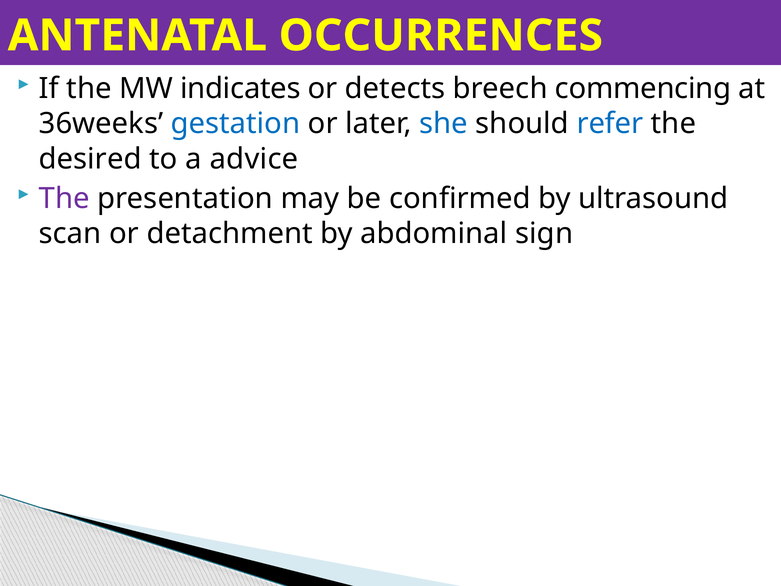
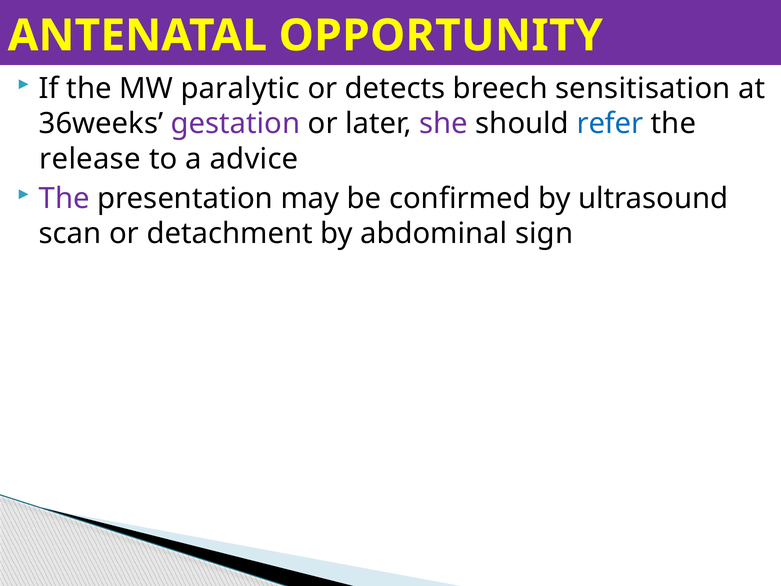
OCCURRENCES: OCCURRENCES -> OPPORTUNITY
indicates: indicates -> paralytic
commencing: commencing -> sensitisation
gestation colour: blue -> purple
she colour: blue -> purple
desired: desired -> release
